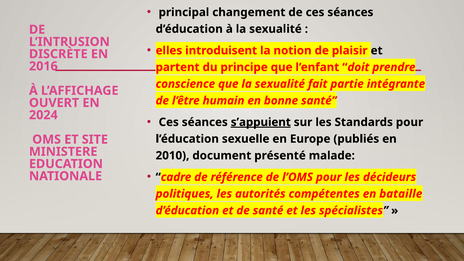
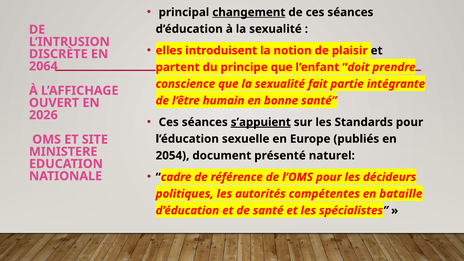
changement underline: none -> present
2016: 2016 -> 2064
2024: 2024 -> 2026
2010: 2010 -> 2054
malade: malade -> naturel
